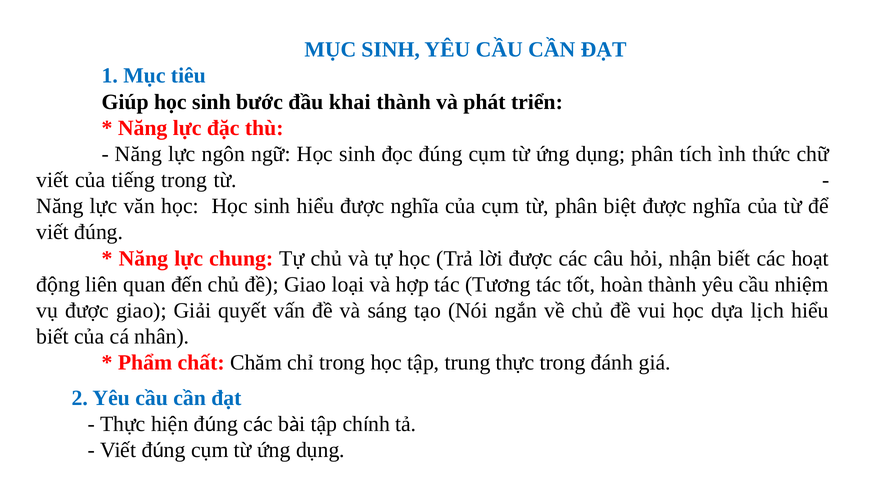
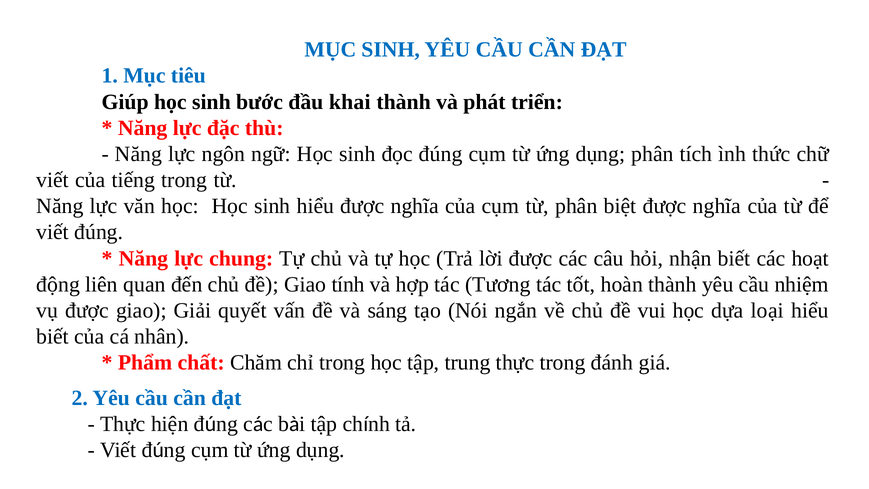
loại: loại -> tính
lịch: lịch -> loại
